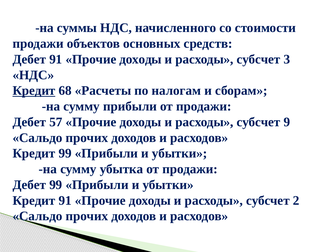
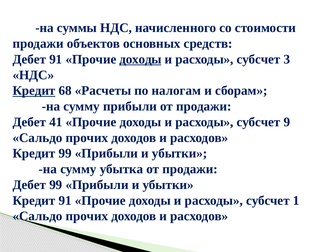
доходы at (141, 59) underline: none -> present
57: 57 -> 41
2: 2 -> 1
